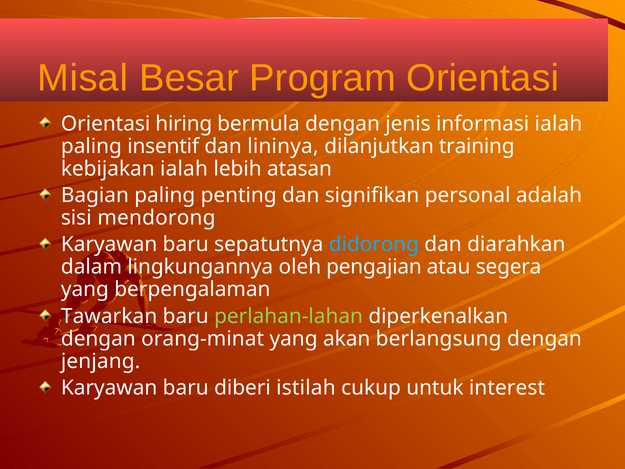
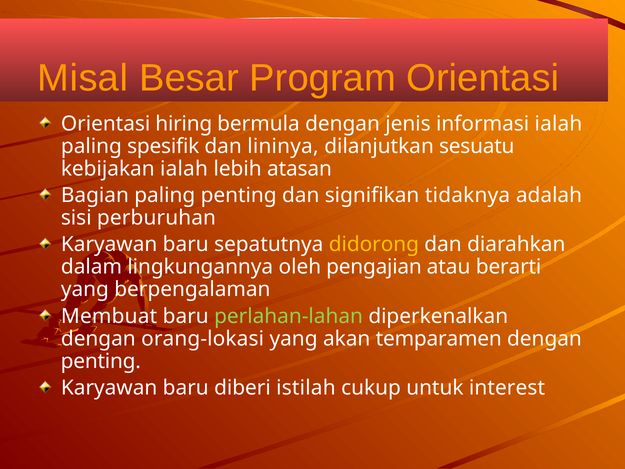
insentif: insentif -> spesifik
training: training -> sesuatu
personal: personal -> tidaknya
mendorong: mendorong -> perburuhan
didorong colour: light blue -> yellow
segera: segera -> berarti
Tawarkan: Tawarkan -> Membuat
orang-minat: orang-minat -> orang-lokasi
berlangsung: berlangsung -> temparamen
jenjang at (101, 361): jenjang -> penting
